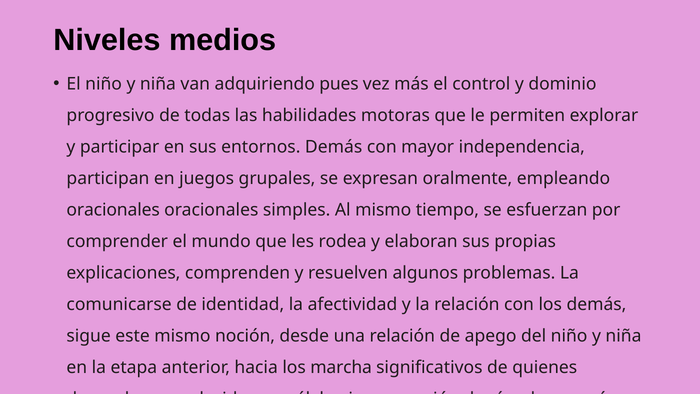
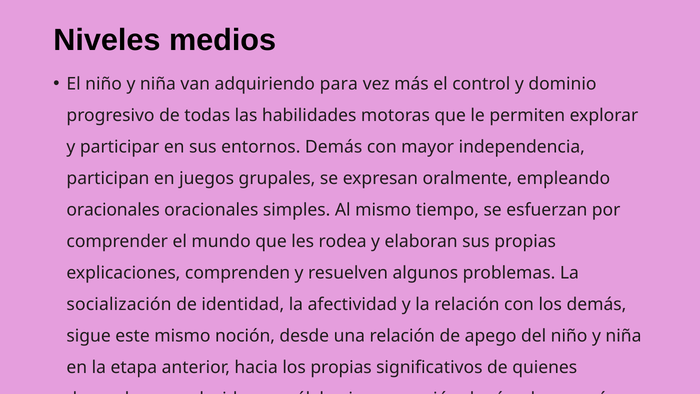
pues: pues -> para
comunicarse: comunicarse -> socialización
los marcha: marcha -> propias
